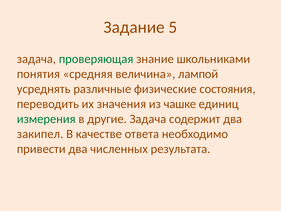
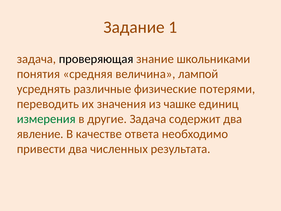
5: 5 -> 1
проверяющая colour: green -> black
состояния: состояния -> потерями
закипел: закипел -> явление
